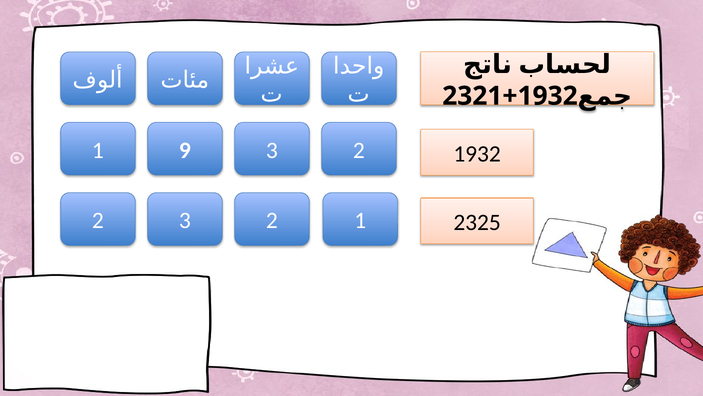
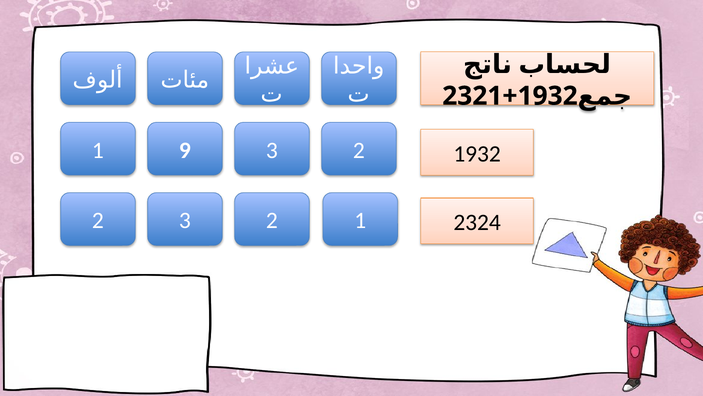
2325: 2325 -> 2324
